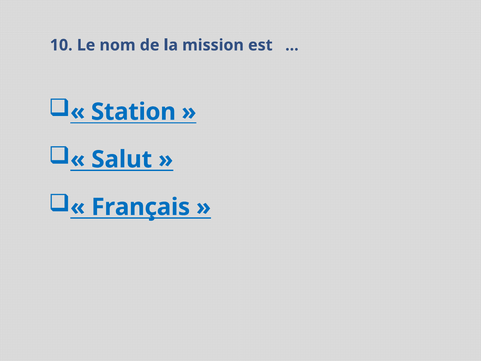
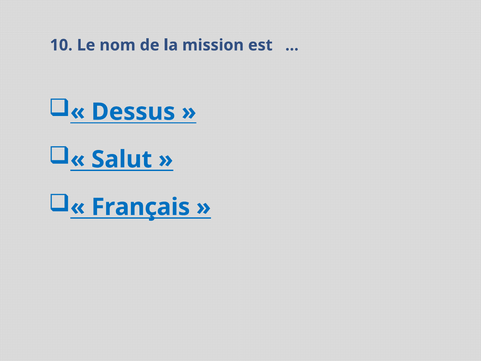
Station: Station -> Dessus
